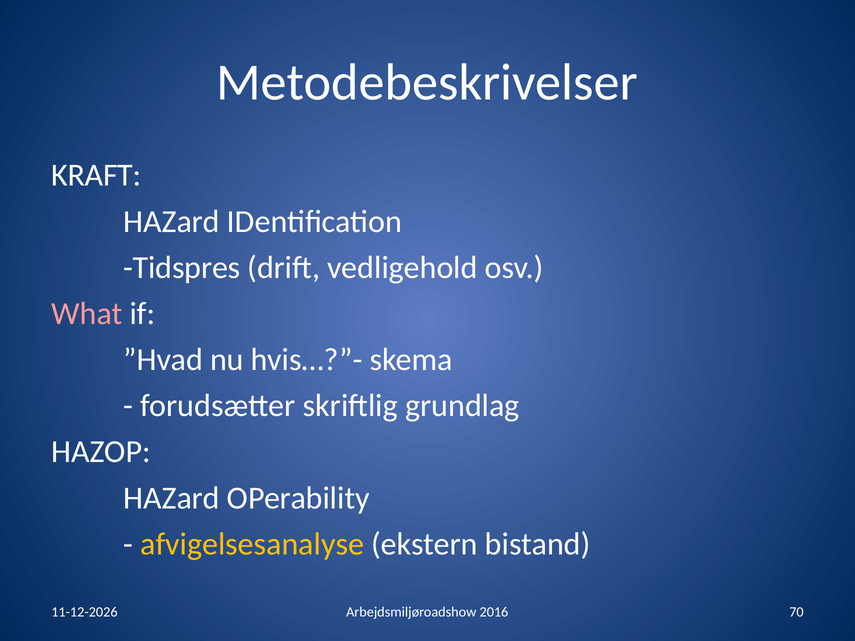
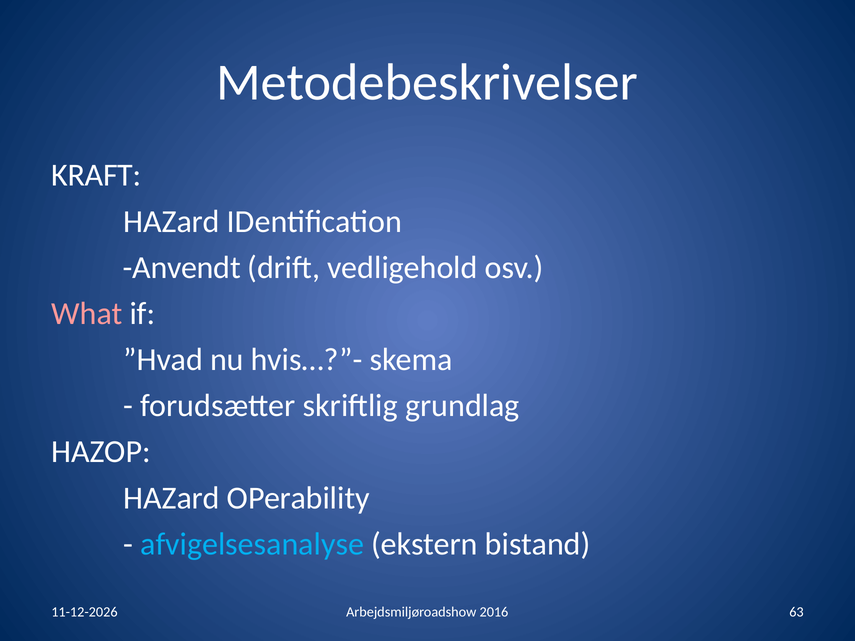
Tidspres: Tidspres -> Anvendt
afvigelsesanalyse colour: yellow -> light blue
70: 70 -> 63
